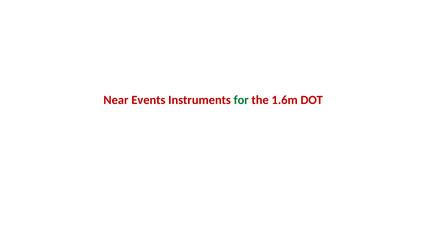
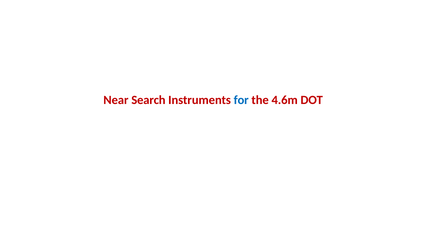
Events: Events -> Search
for colour: green -> blue
1.6m: 1.6m -> 4.6m
